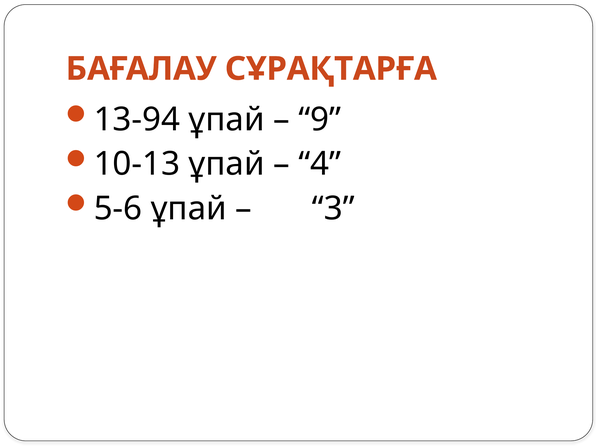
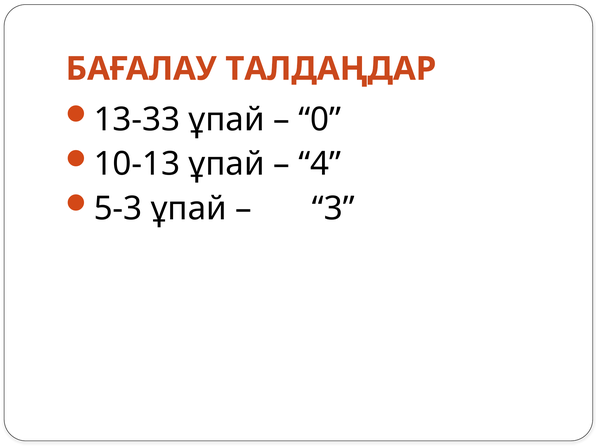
СҰРАҚТАРҒА: СҰРАҚТАРҒА -> ТАЛДАҢДАР
13-94: 13-94 -> 13-33
9: 9 -> 0
5-6: 5-6 -> 5-3
